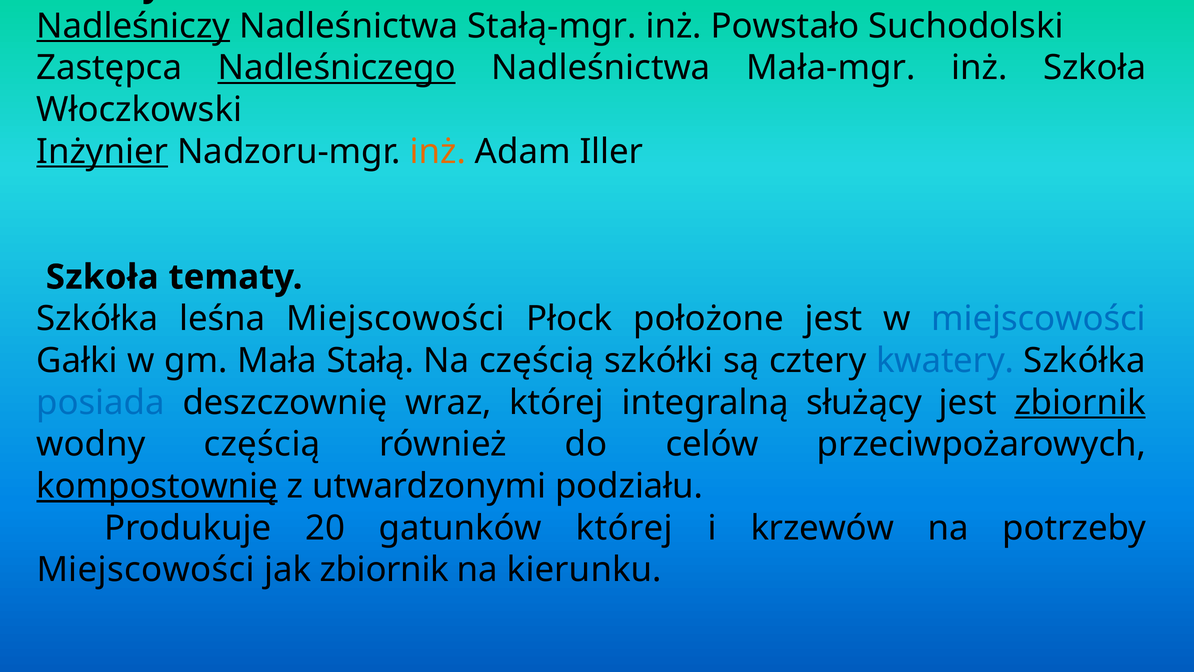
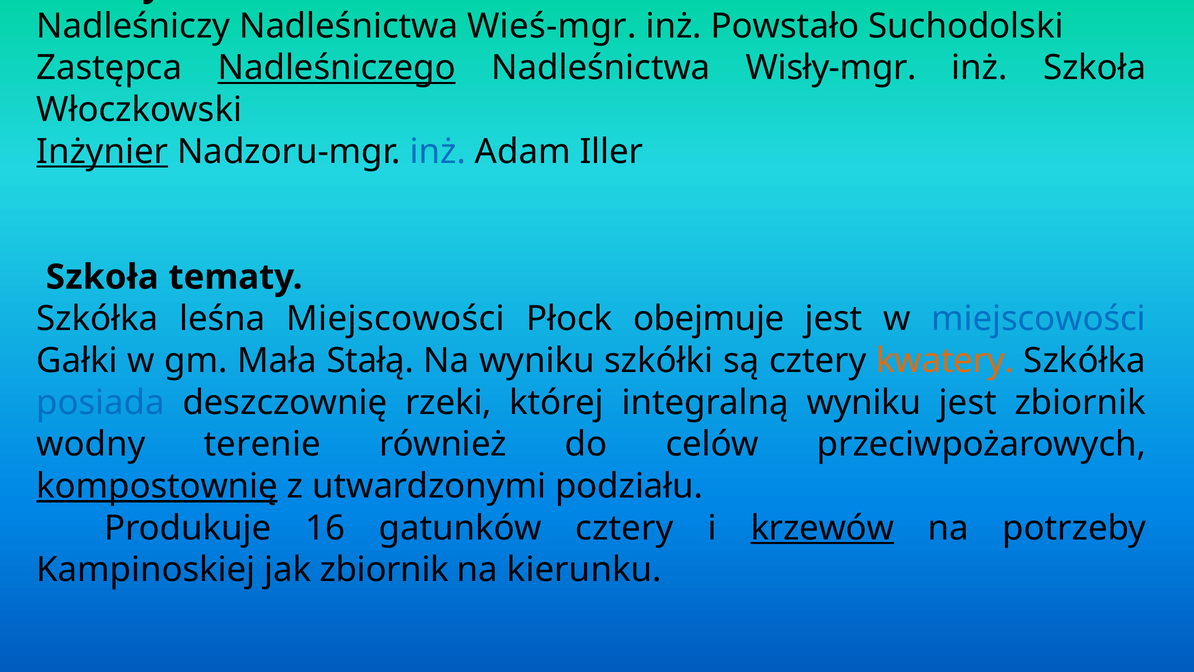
Nadleśniczy underline: present -> none
Stałą-mgr: Stałą-mgr -> Wieś-mgr
Mała-mgr: Mała-mgr -> Wisły-mgr
inż at (438, 152) colour: orange -> blue
położone: położone -> obejmuje
Na częścią: częścią -> wyniku
kwatery colour: blue -> orange
wraz: wraz -> rzeki
integralną służący: służący -> wyniku
zbiornik at (1080, 402) underline: present -> none
wodny częścią: częścią -> terenie
20: 20 -> 16
gatunków której: której -> cztery
krzewów underline: none -> present
Miejscowości at (146, 570): Miejscowości -> Kampinoskiej
